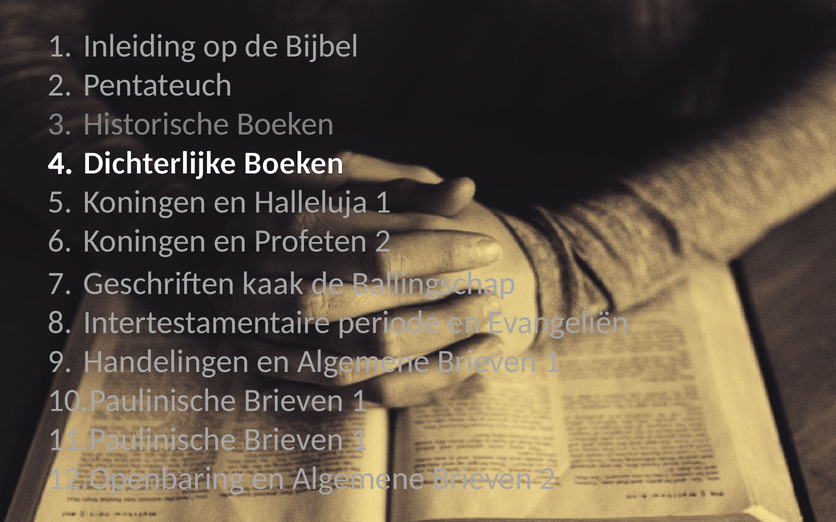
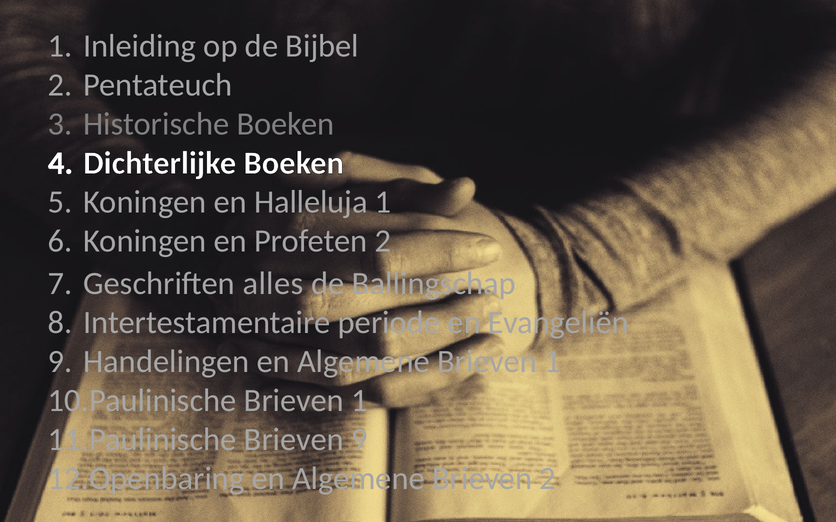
kaak: kaak -> alles
1 at (359, 440): 1 -> 9
